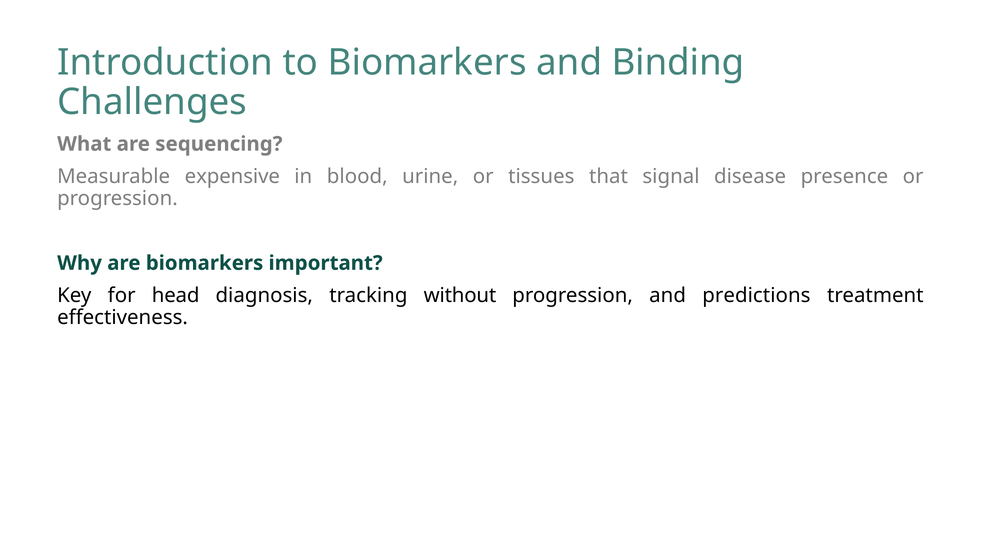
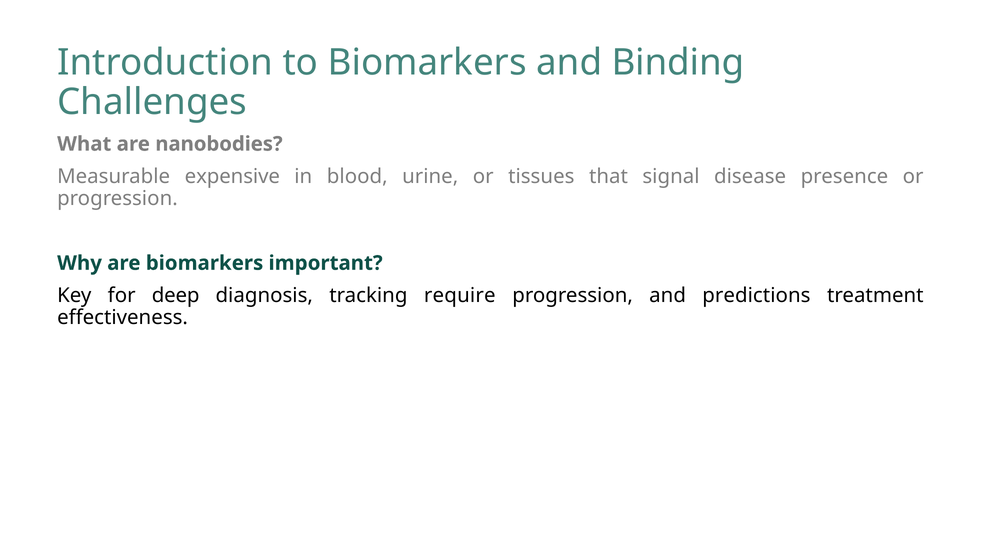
sequencing: sequencing -> nanobodies
head: head -> deep
without: without -> require
